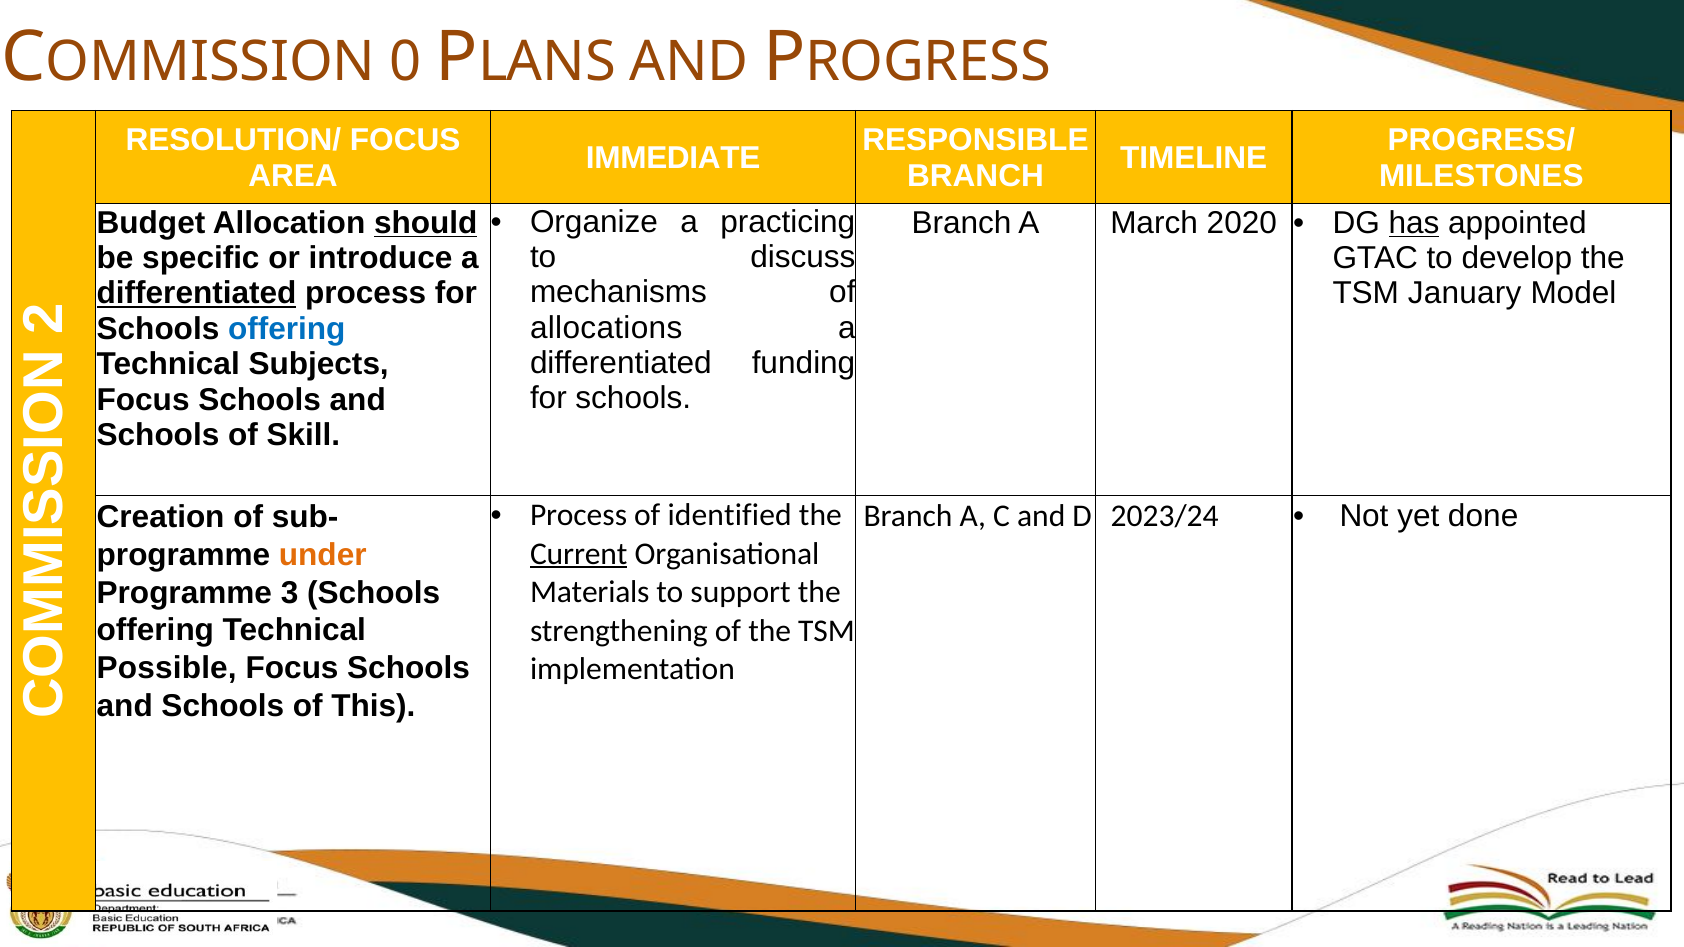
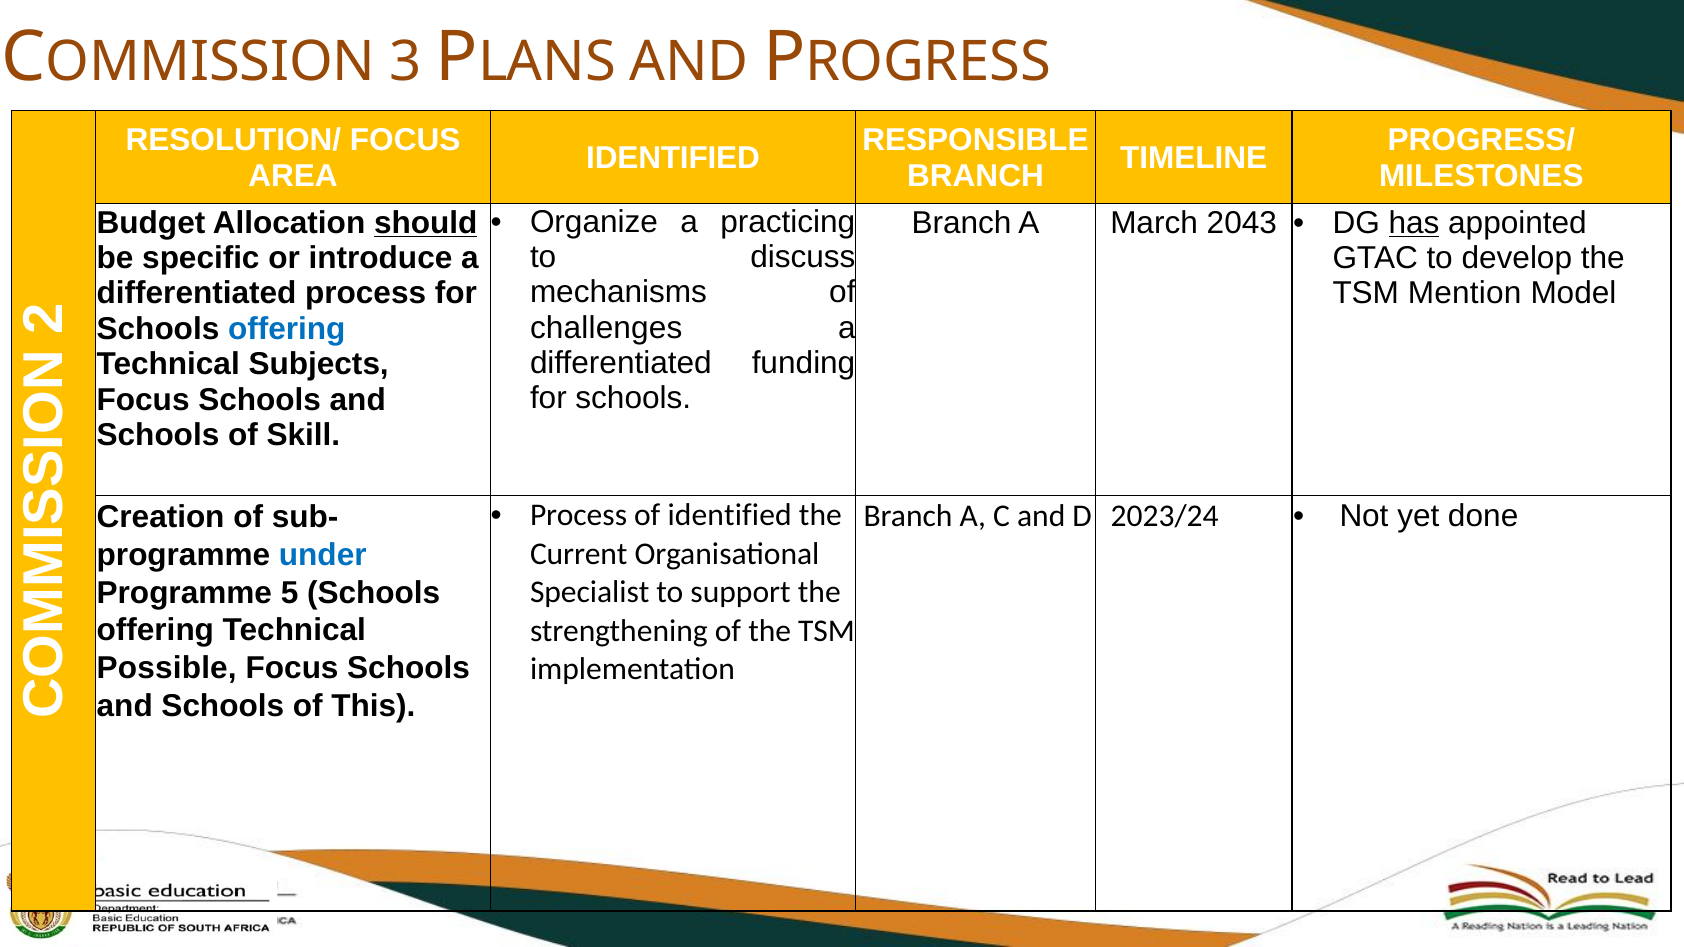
0: 0 -> 3
IMMEDIATE at (673, 158): IMMEDIATE -> IDENTIFIED
2020: 2020 -> 2043
differentiated at (197, 294) underline: present -> none
January: January -> Mention
allocations: allocations -> challenges
under colour: orange -> blue
Current underline: present -> none
3: 3 -> 5
Materials: Materials -> Specialist
